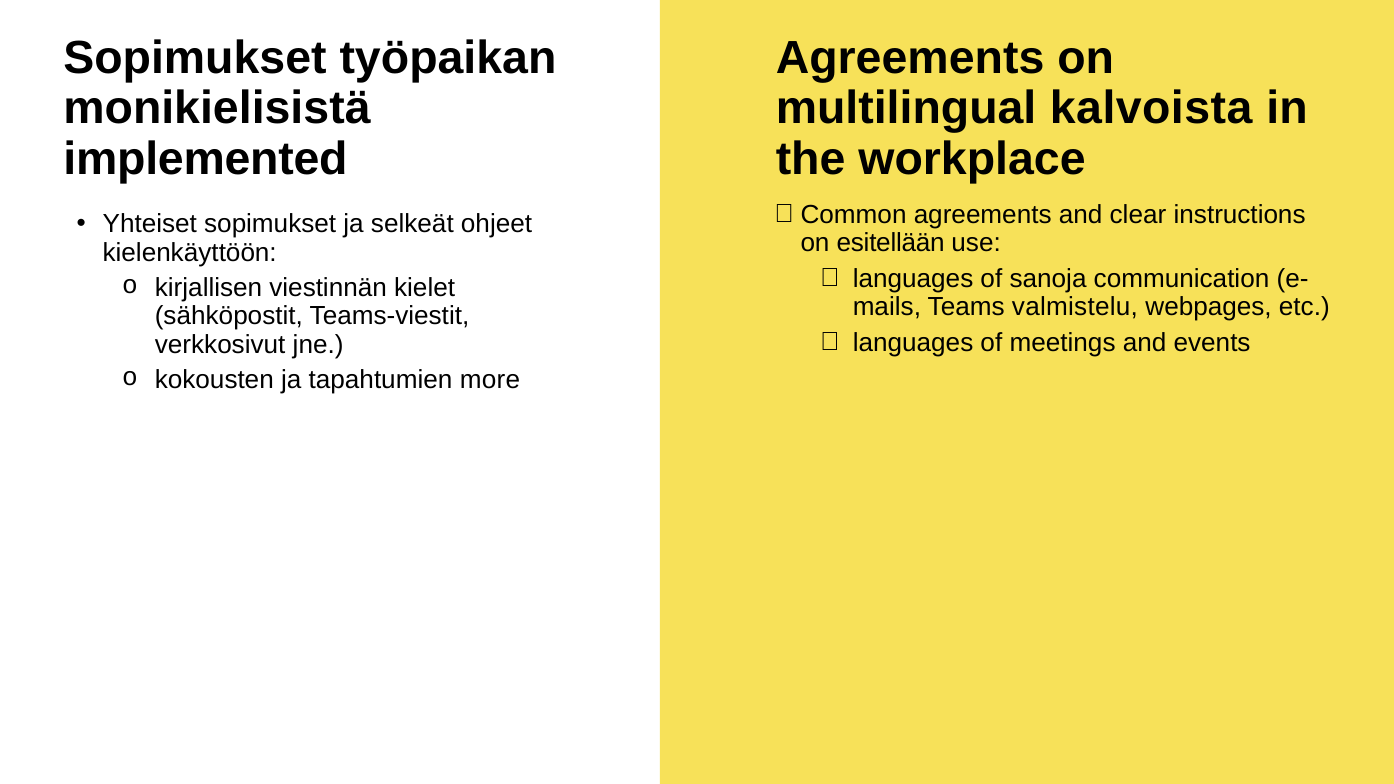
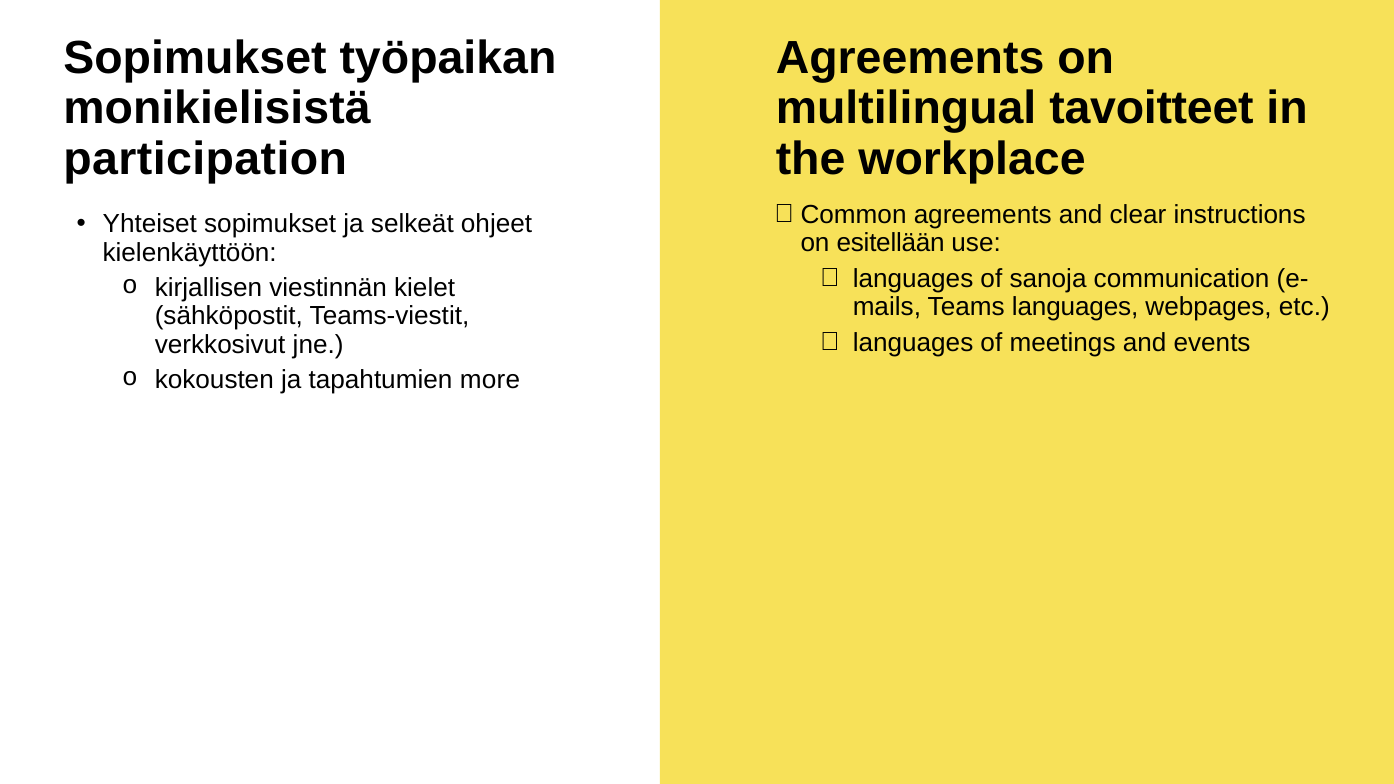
kalvoista: kalvoista -> tavoitteet
implemented: implemented -> participation
Teams valmistelu: valmistelu -> languages
